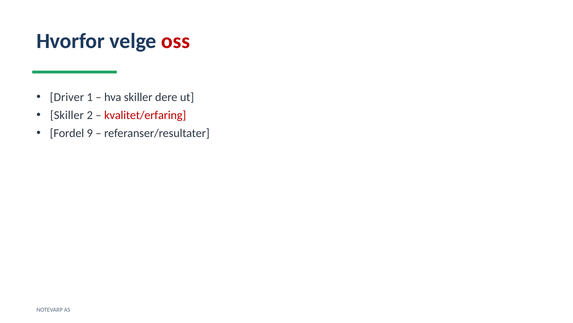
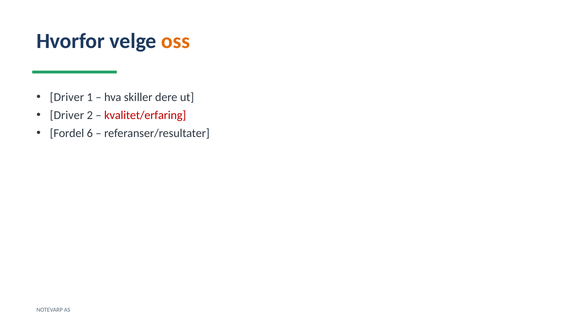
oss colour: red -> orange
Skiller at (67, 115): Skiller -> Driver
9: 9 -> 6
